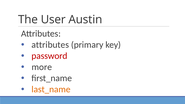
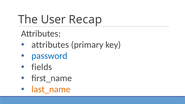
Austin: Austin -> Recap
password colour: red -> blue
more: more -> fields
